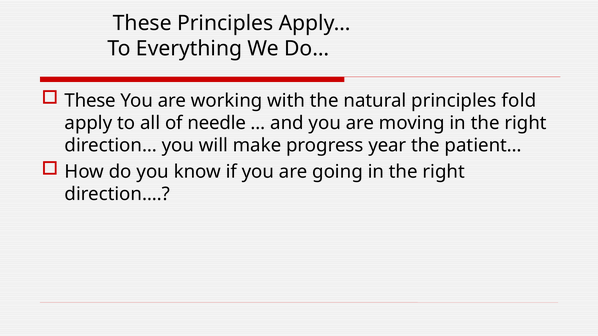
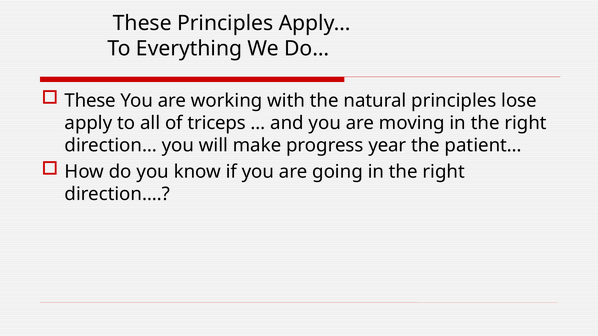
fold: fold -> lose
needle: needle -> triceps
